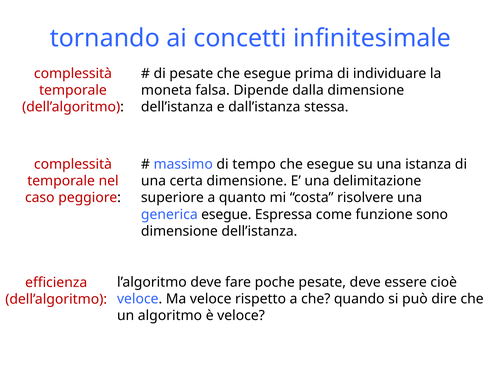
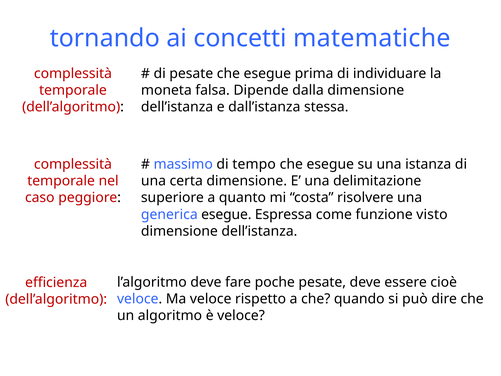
infinitesimale: infinitesimale -> matematiche
sono: sono -> visto
